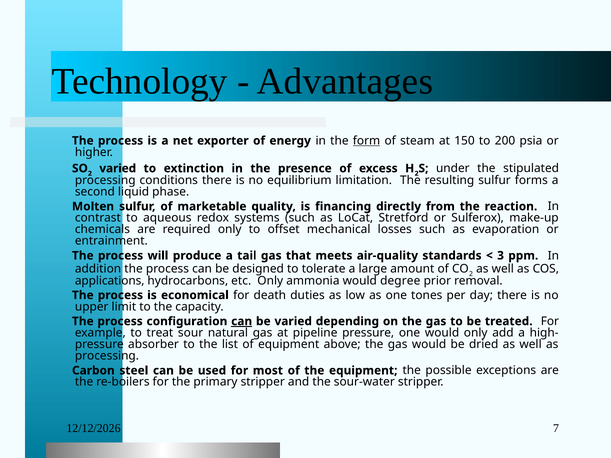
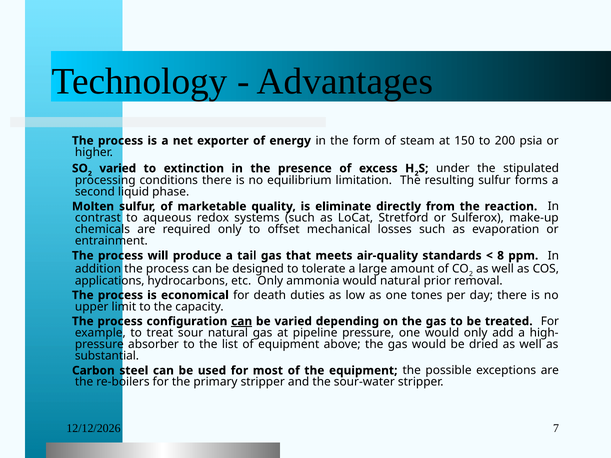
form underline: present -> none
financing: financing -> eliminate
3: 3 -> 8
would degree: degree -> natural
processing at (107, 356): processing -> substantial
